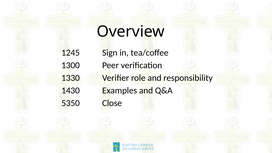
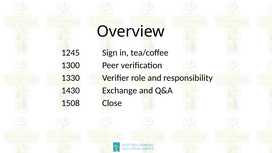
Examples: Examples -> Exchange
5350: 5350 -> 1508
